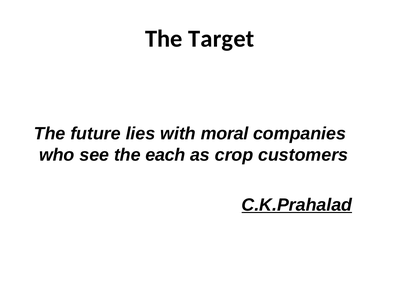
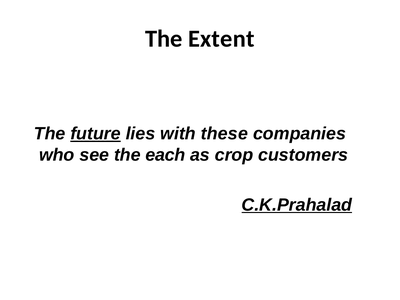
Target: Target -> Extent
future underline: none -> present
moral: moral -> these
